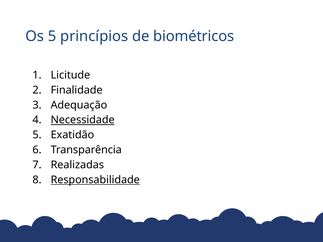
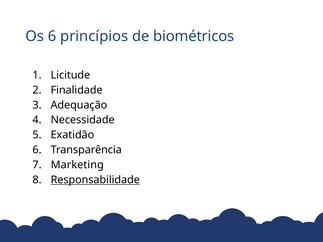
Os 5: 5 -> 6
Necessidade underline: present -> none
Realizadas: Realizadas -> Marketing
